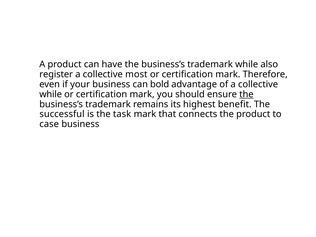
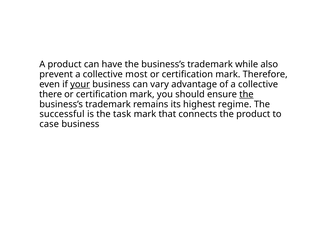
register: register -> prevent
your underline: none -> present
bold: bold -> vary
while at (51, 94): while -> there
benefit: benefit -> regime
